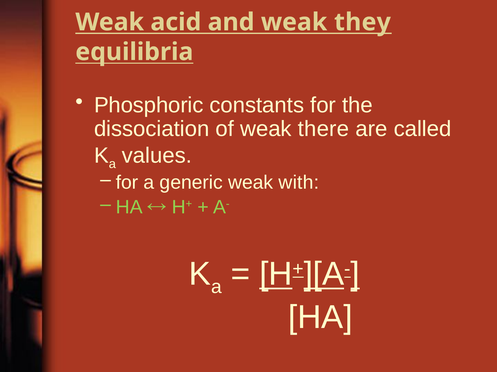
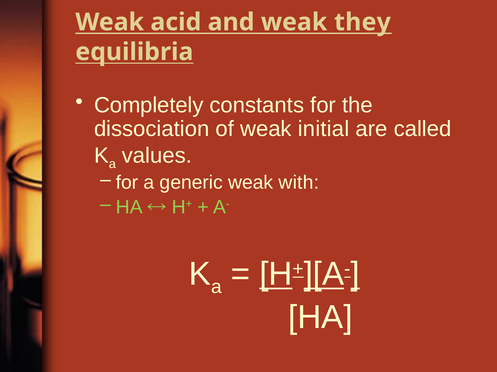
Phosphoric: Phosphoric -> Completely
there: there -> initial
